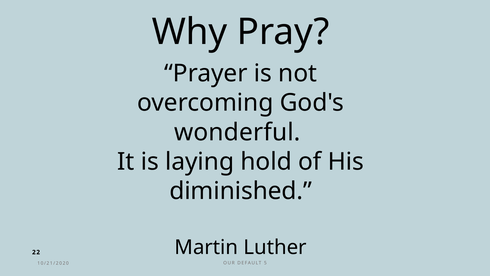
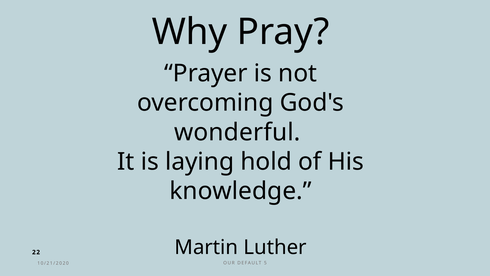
diminished: diminished -> knowledge
